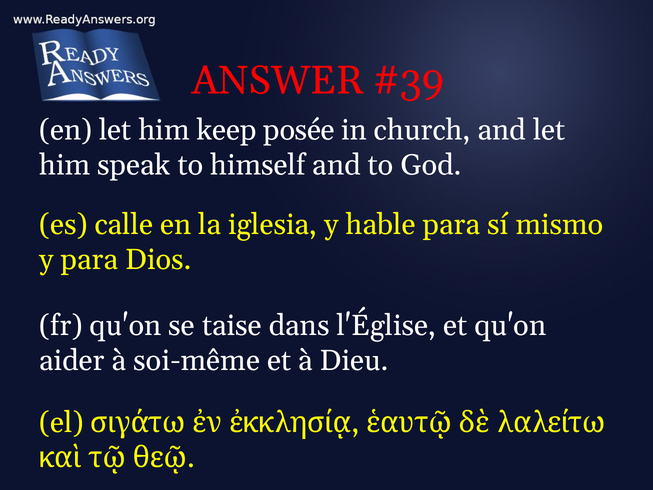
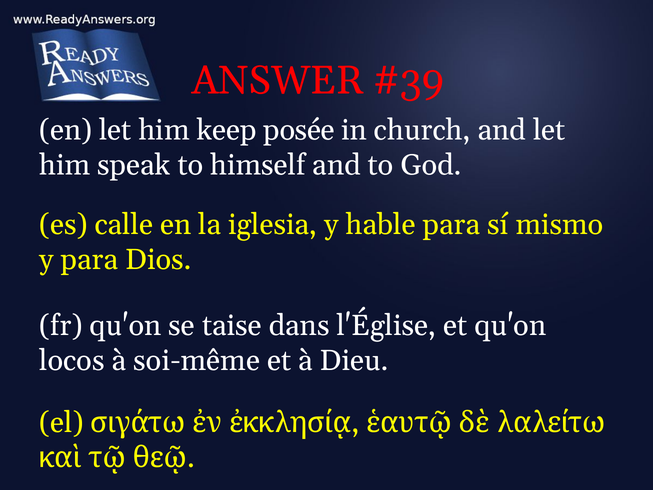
aider: aider -> locos
